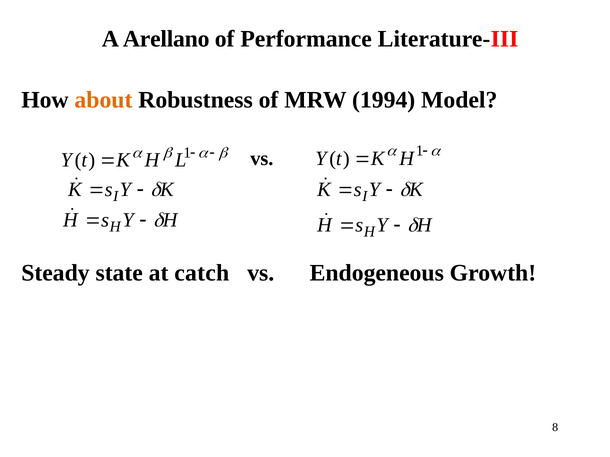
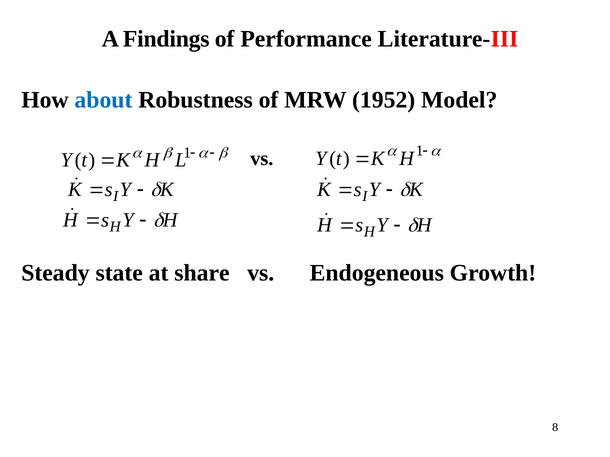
Arellano: Arellano -> Findings
about colour: orange -> blue
1994: 1994 -> 1952
catch: catch -> share
